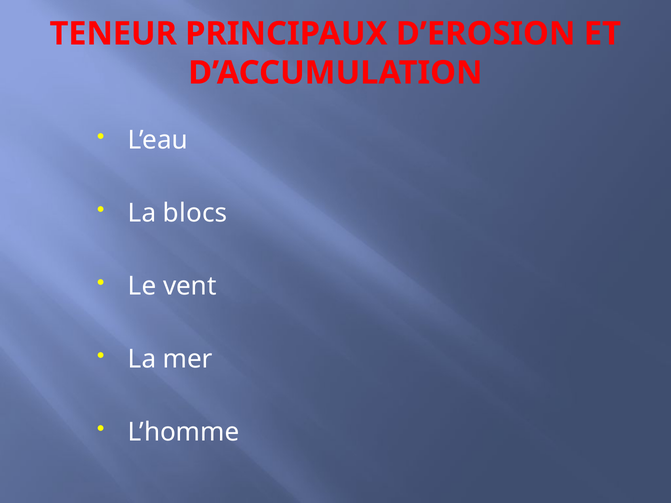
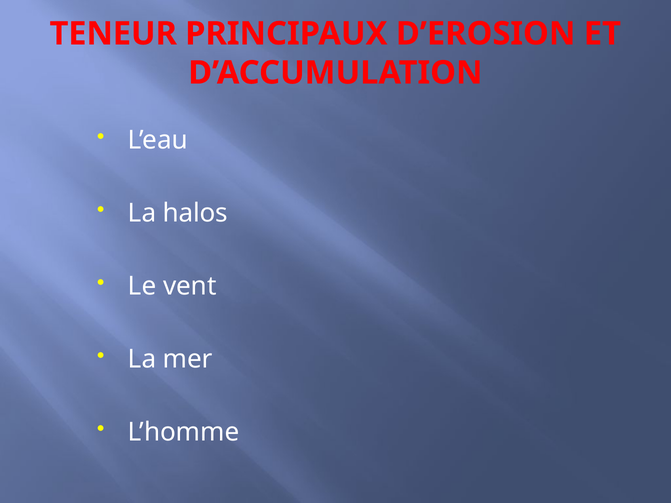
blocs: blocs -> halos
